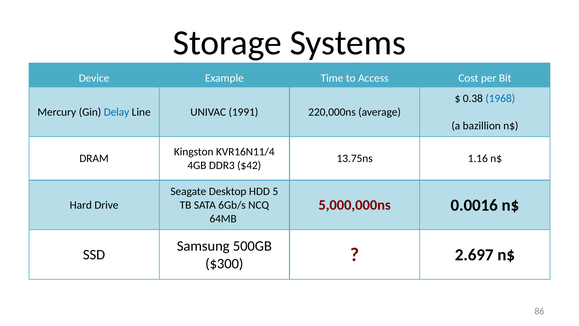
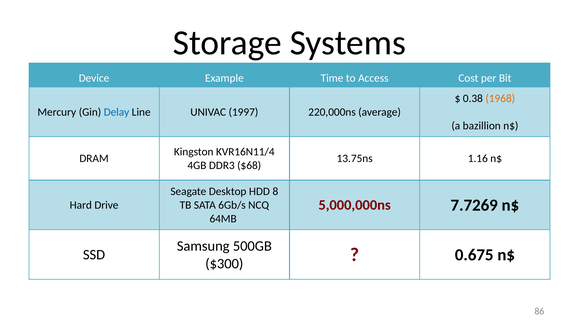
1968 colour: blue -> orange
1991: 1991 -> 1997
$42: $42 -> $68
5: 5 -> 8
0.0016: 0.0016 -> 7.7269
2.697: 2.697 -> 0.675
